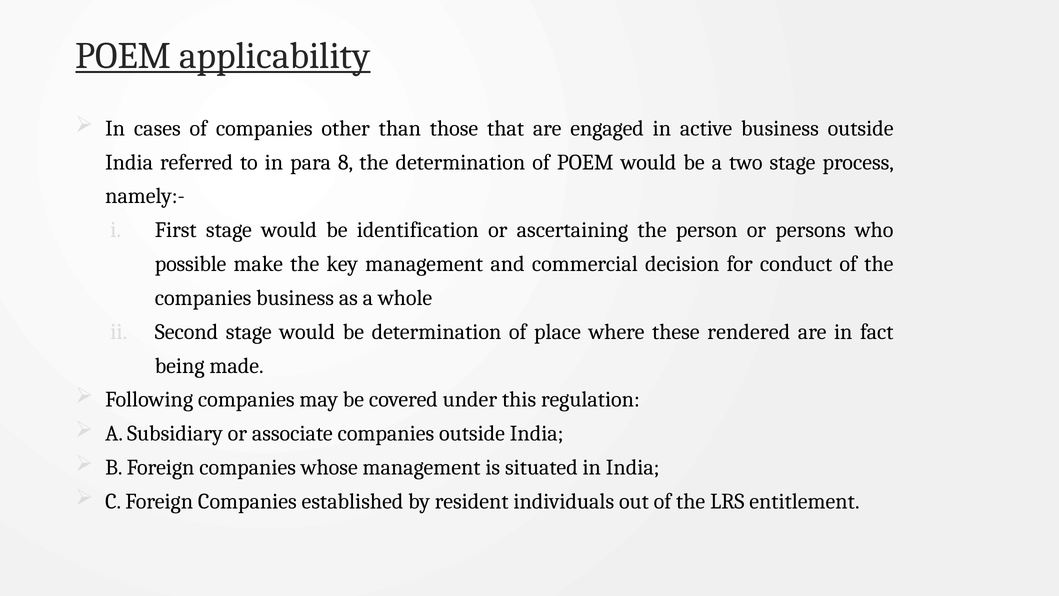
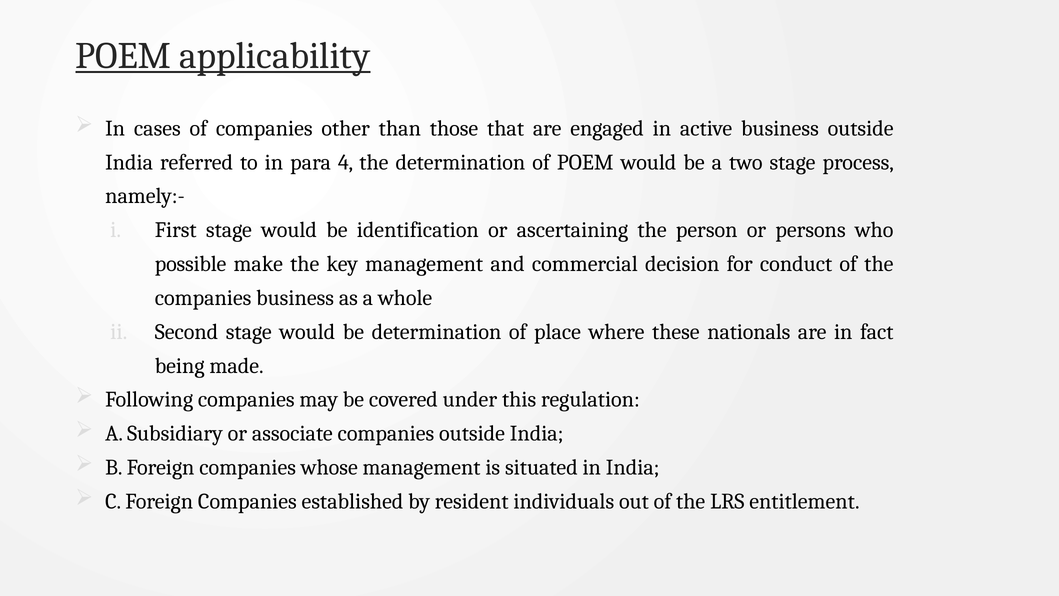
8: 8 -> 4
rendered: rendered -> nationals
